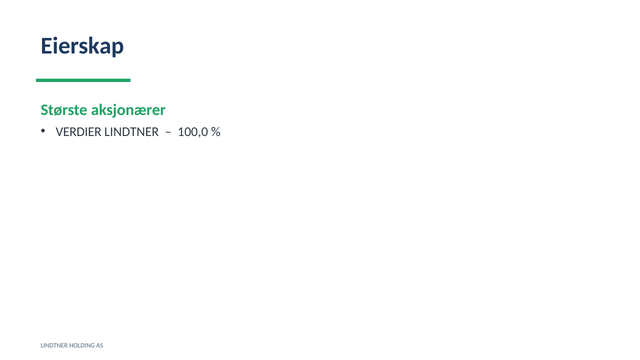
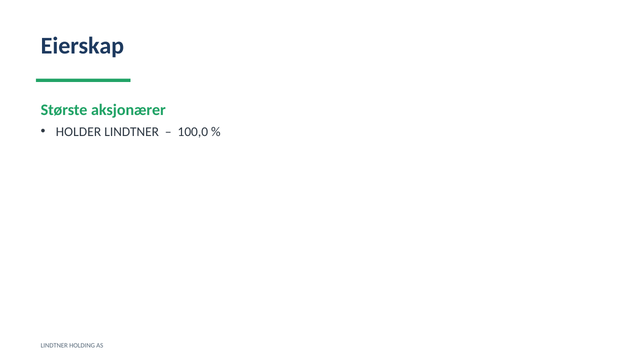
VERDIER: VERDIER -> HOLDER
